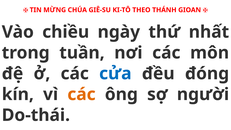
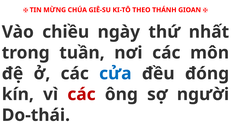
các at (81, 94) colour: orange -> red
